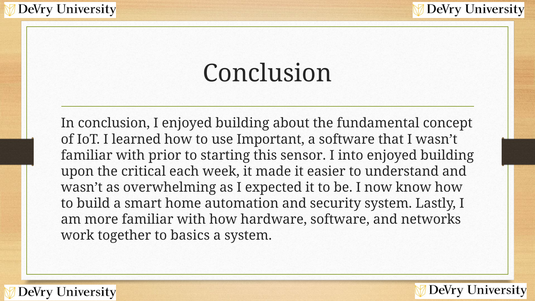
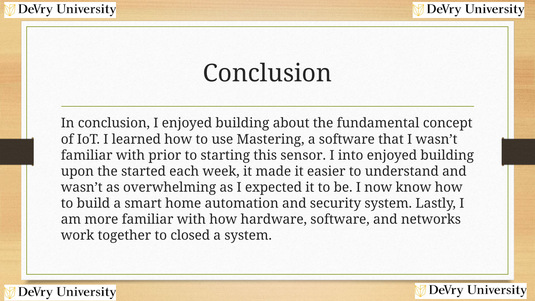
Important: Important -> Mastering
critical: critical -> started
basics: basics -> closed
